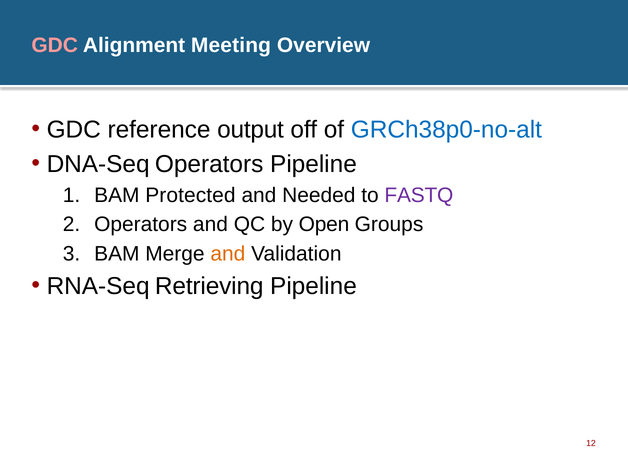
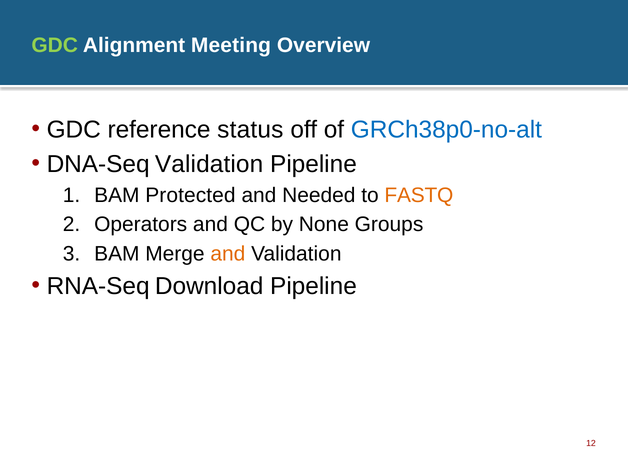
GDC at (55, 45) colour: pink -> light green
output: output -> status
DNA-Seq Operators: Operators -> Validation
FASTQ colour: purple -> orange
Open: Open -> None
Retrieving: Retrieving -> Download
